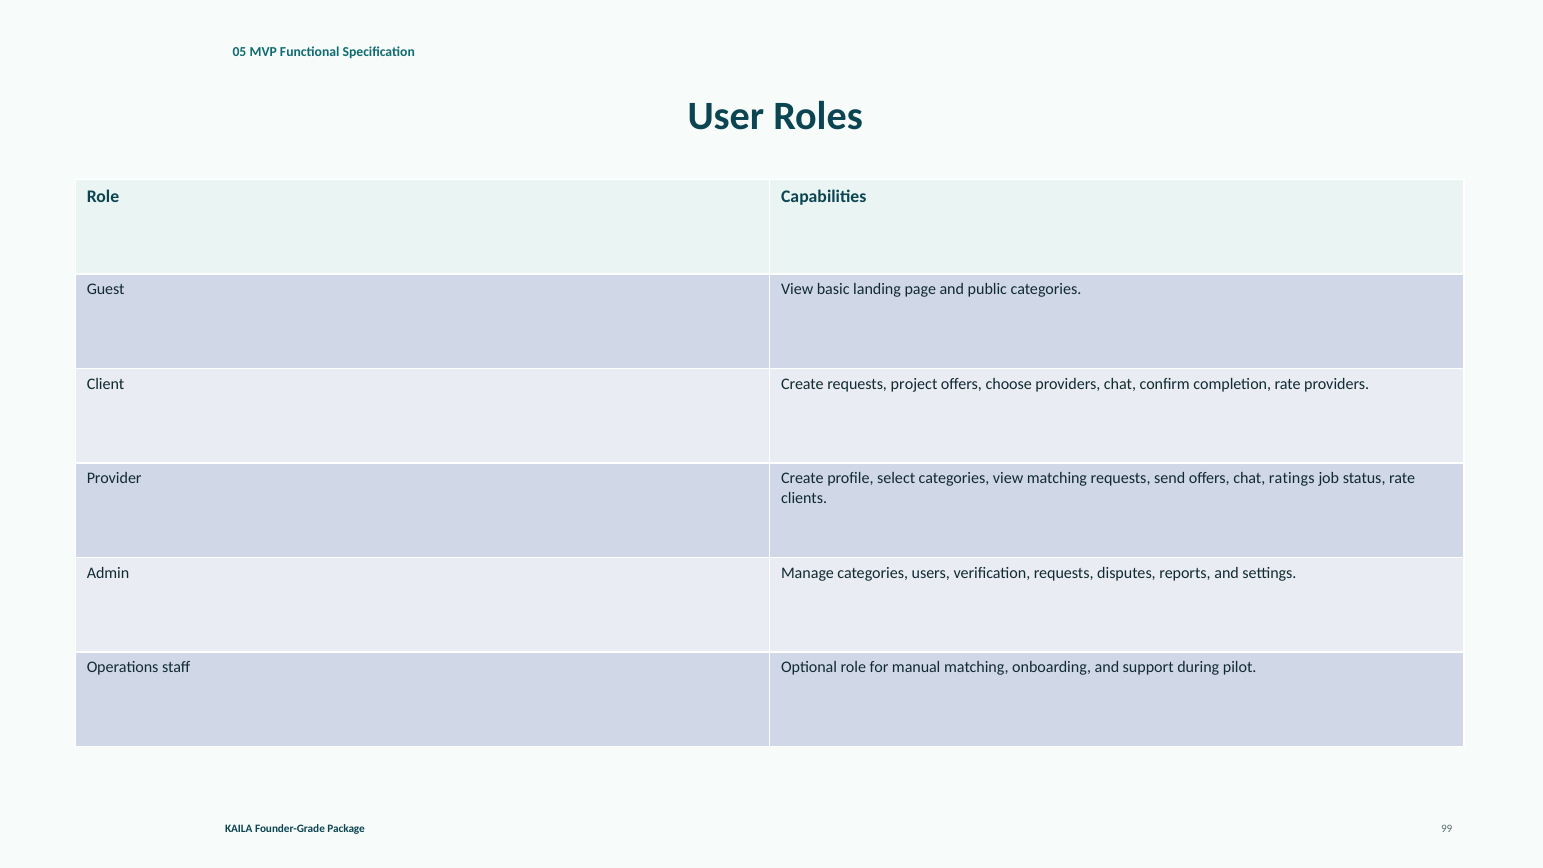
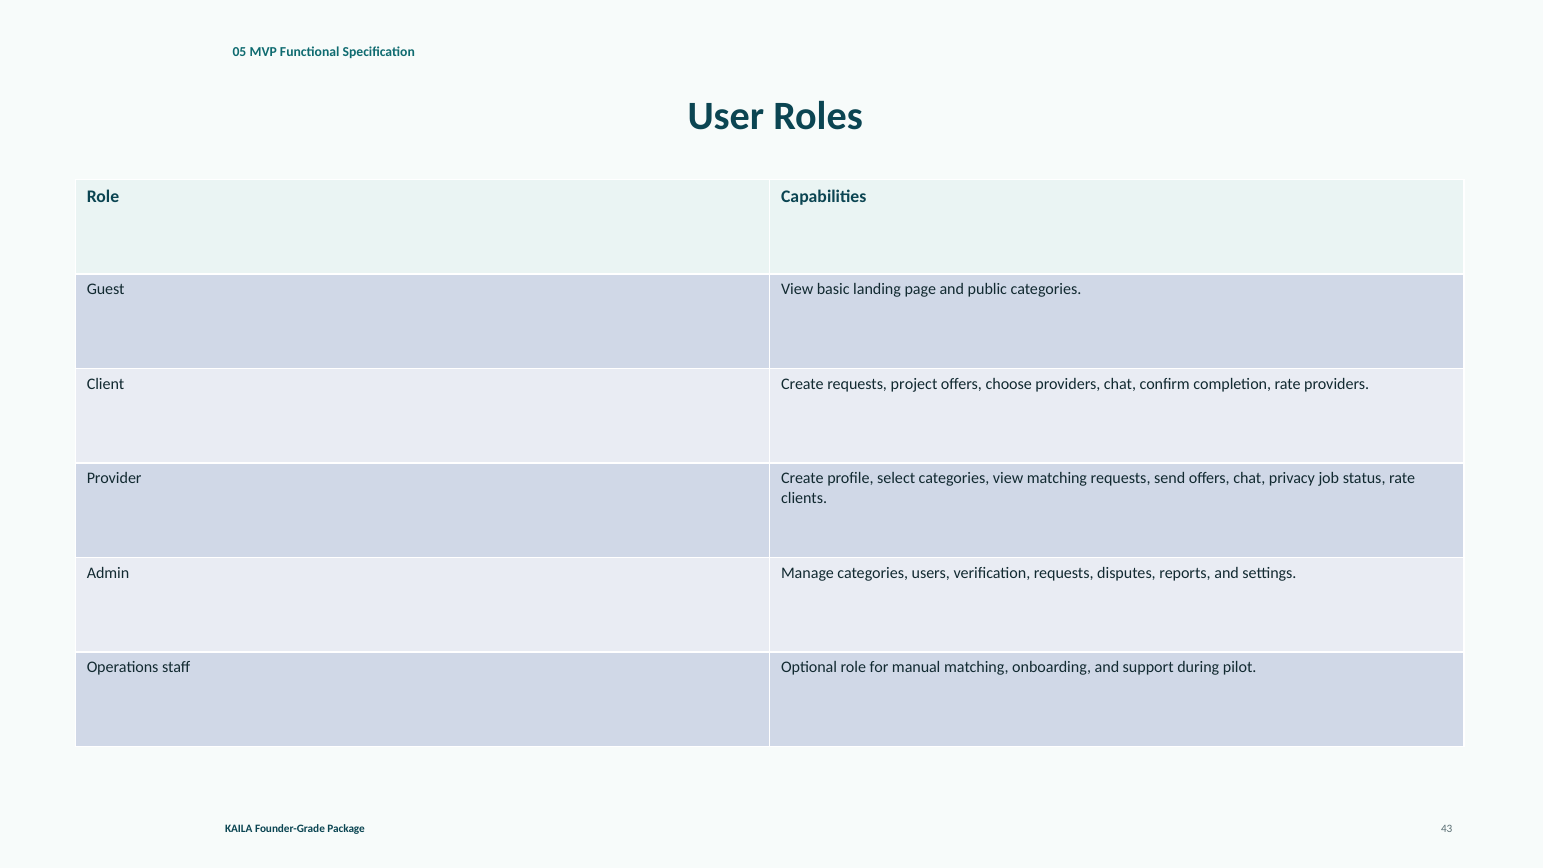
ratings: ratings -> privacy
99: 99 -> 43
